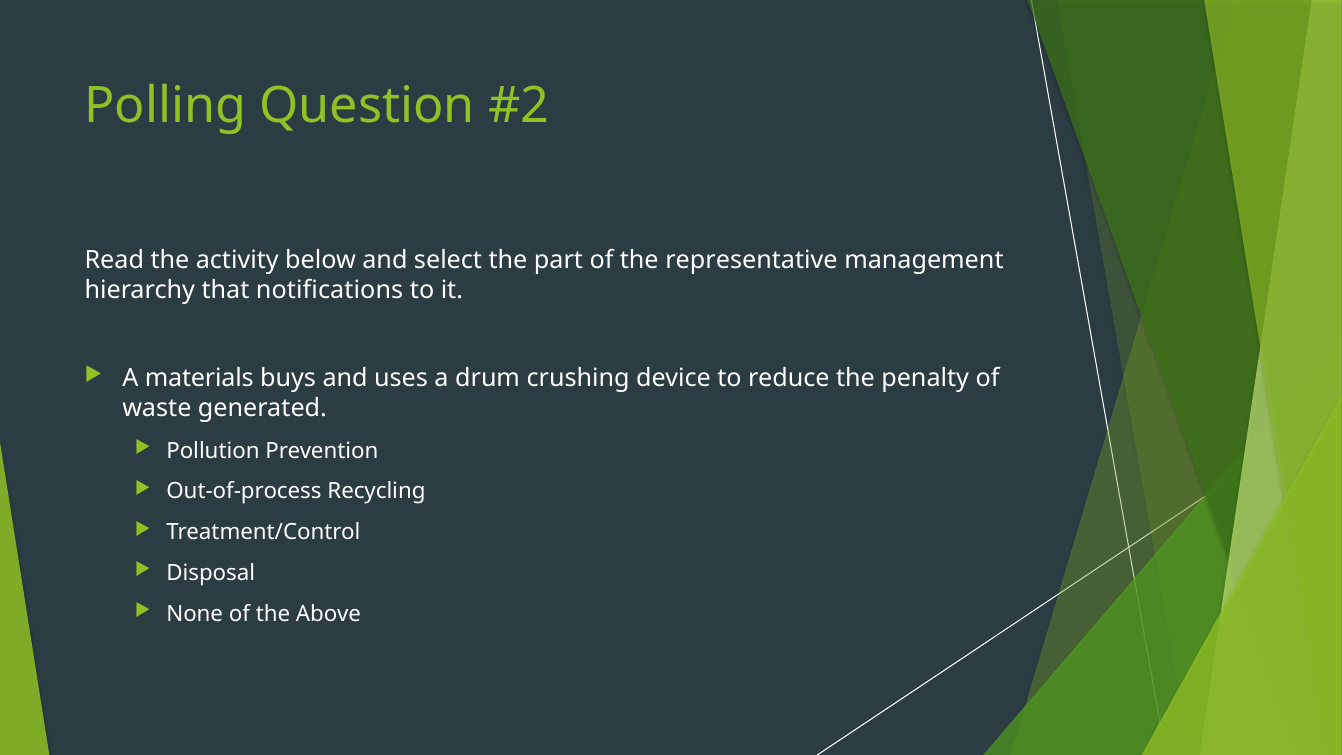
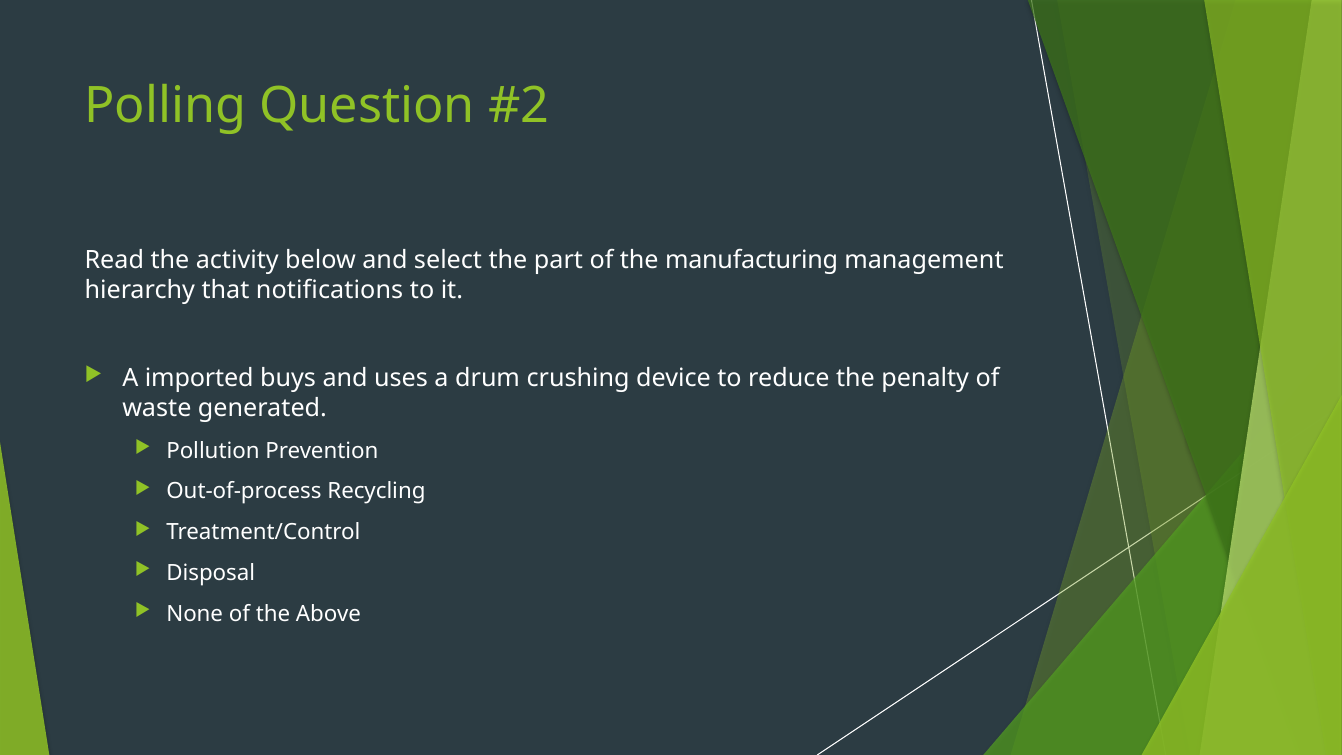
representative: representative -> manufacturing
materials: materials -> imported
